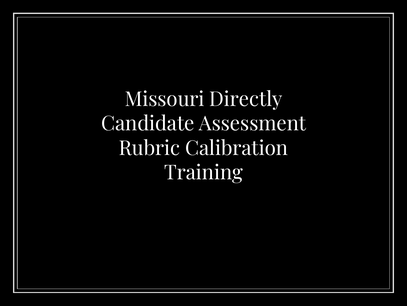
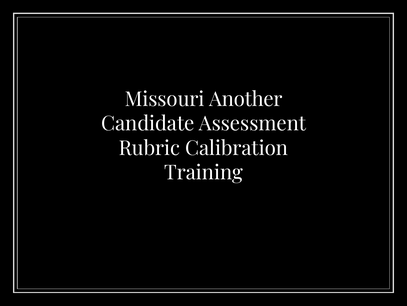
Directly: Directly -> Another
